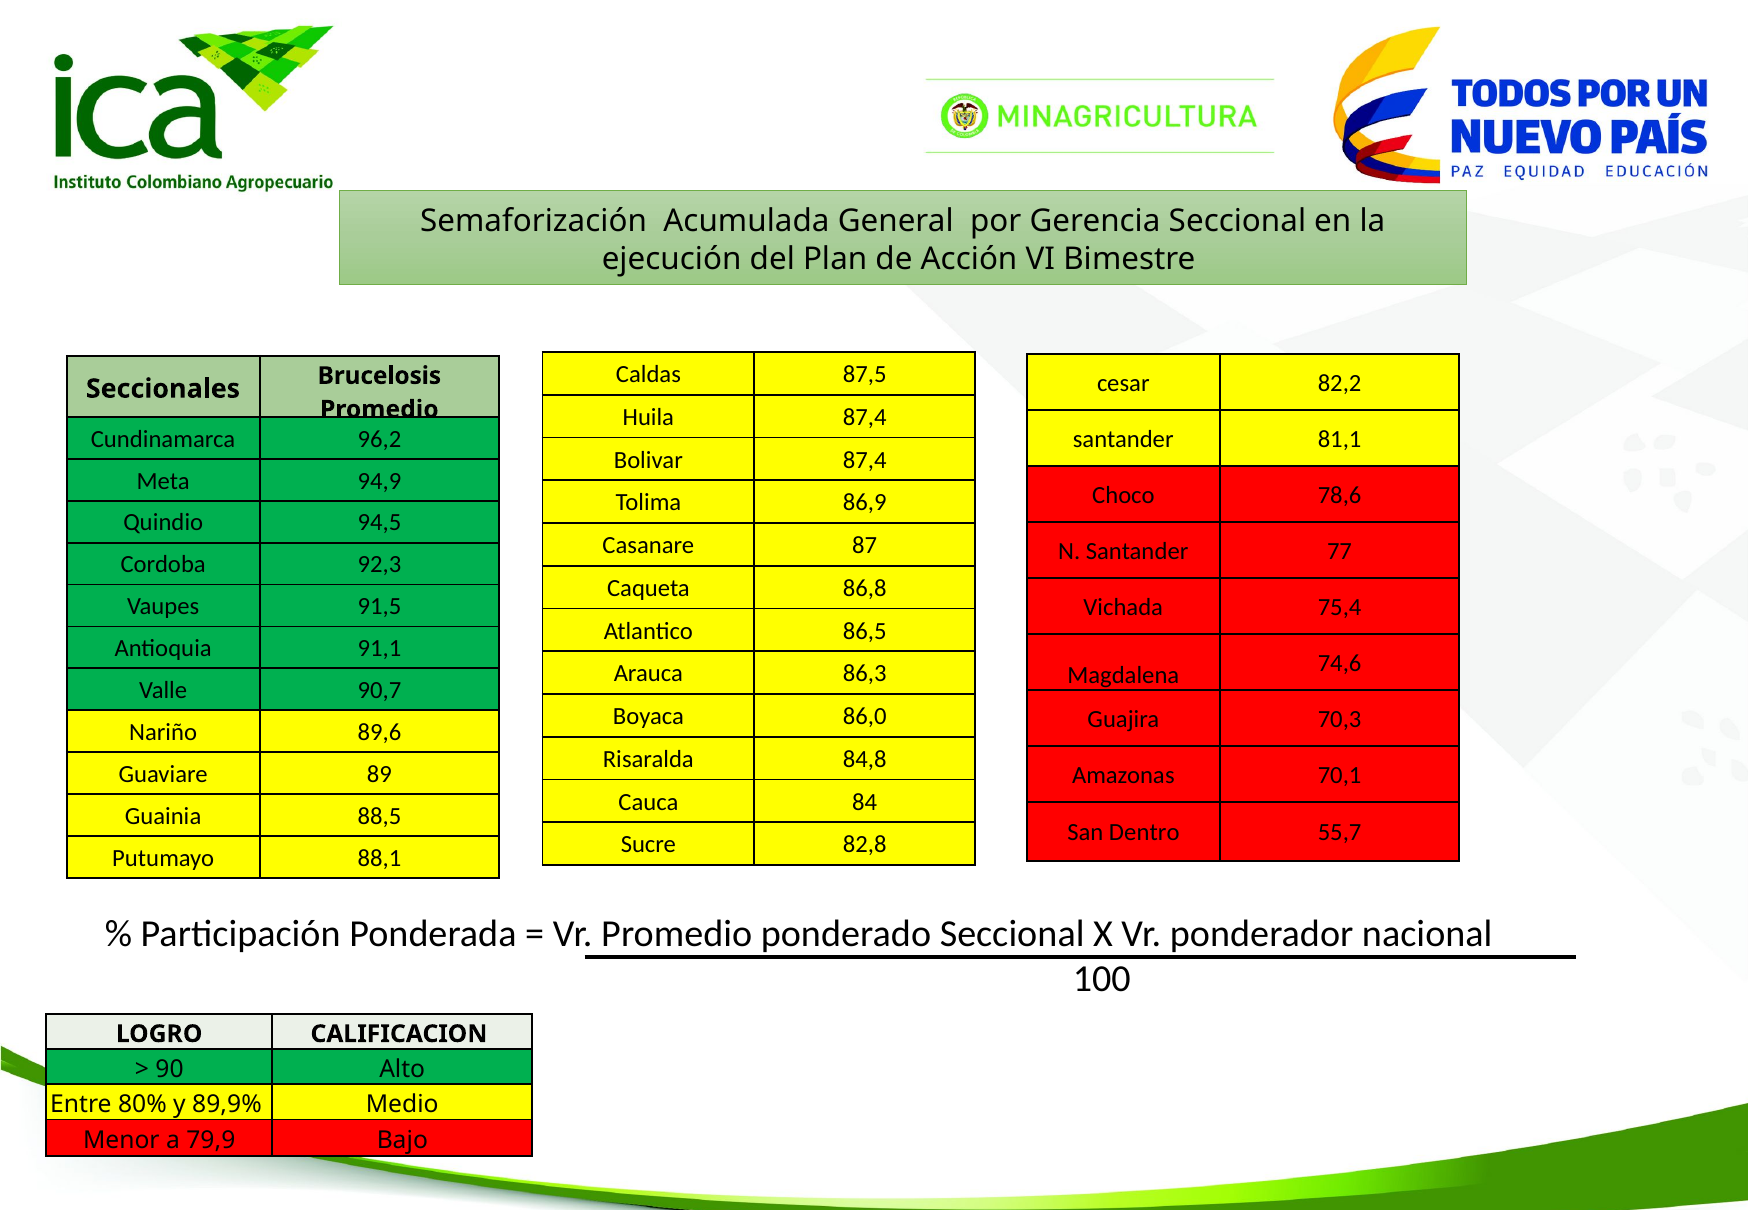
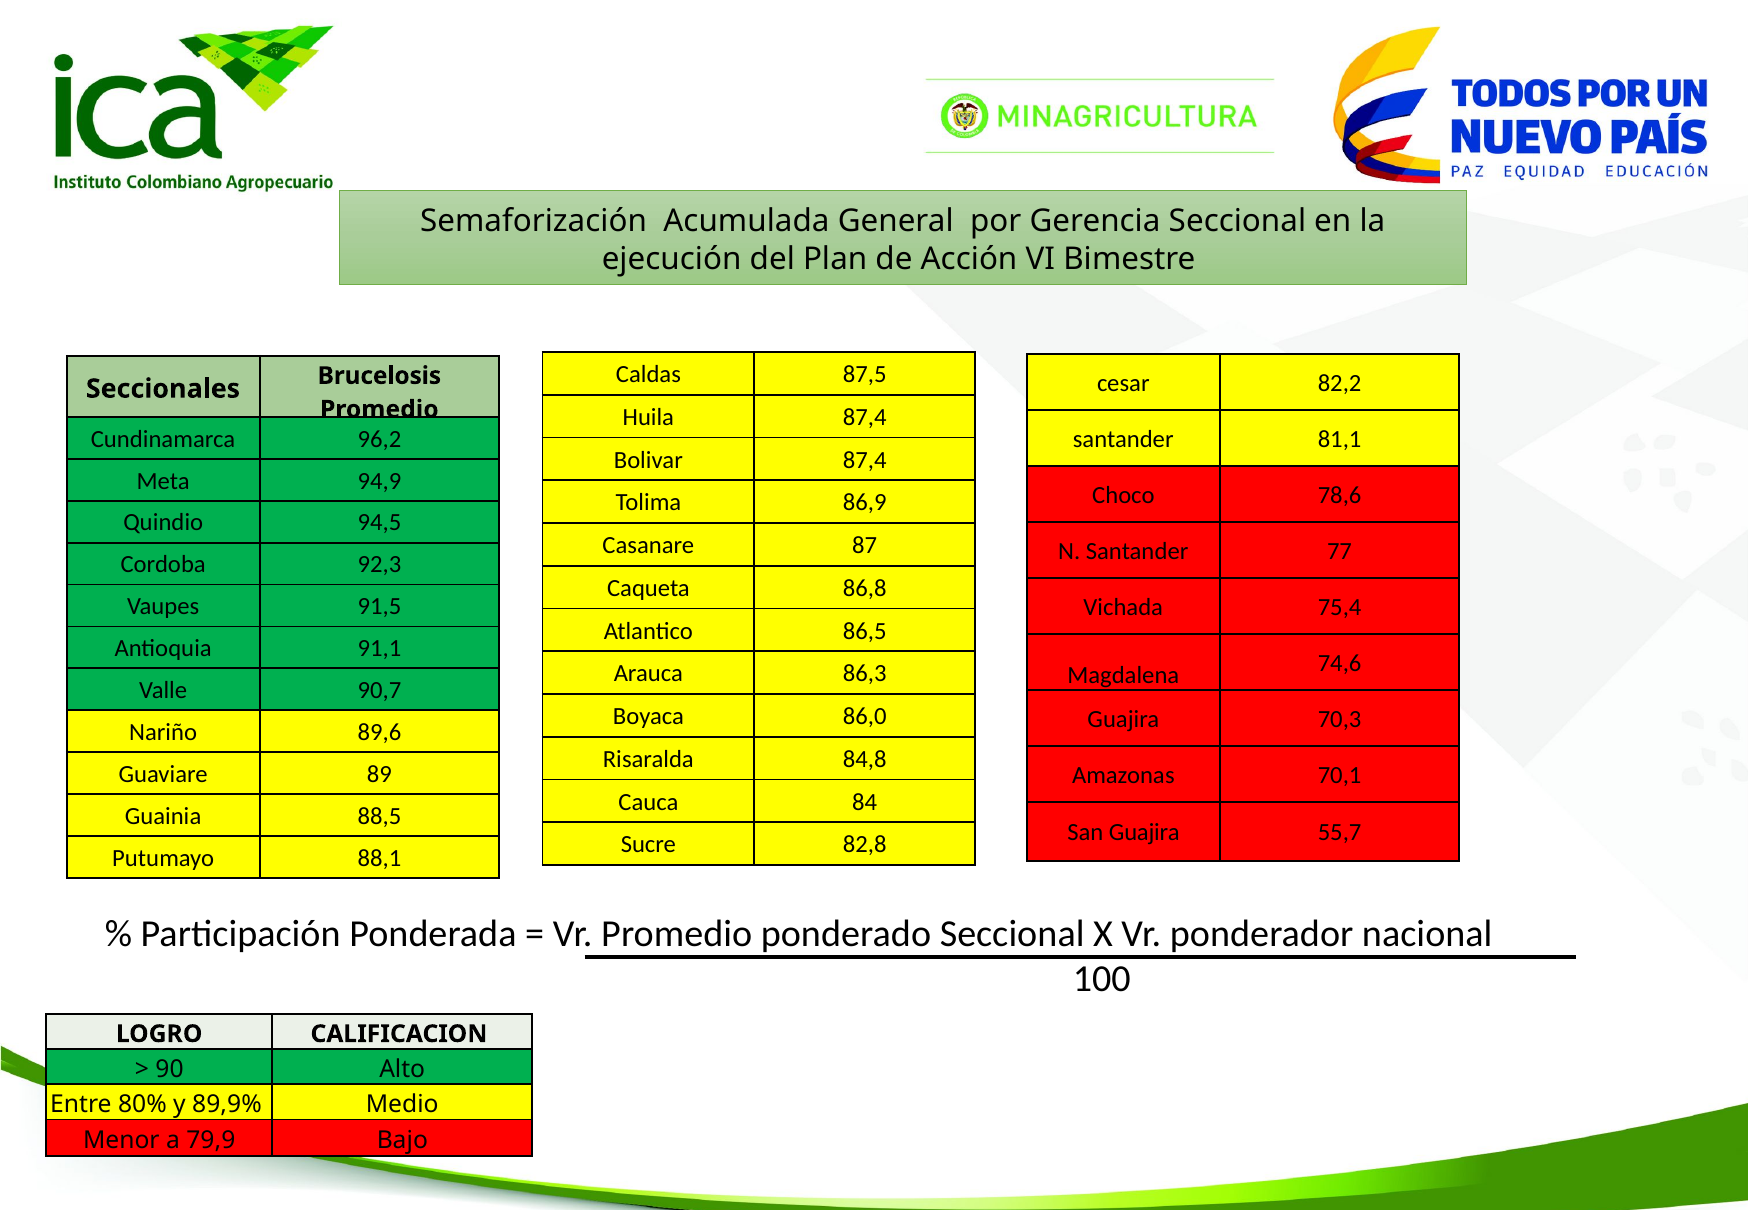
San Dentro: Dentro -> Guajira
